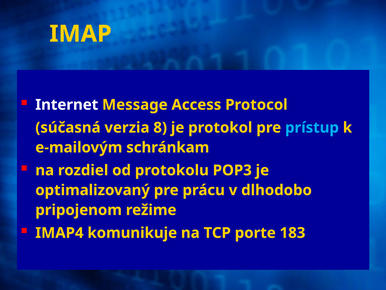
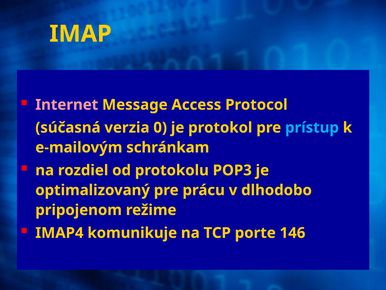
Internet colour: white -> pink
8: 8 -> 0
183: 183 -> 146
